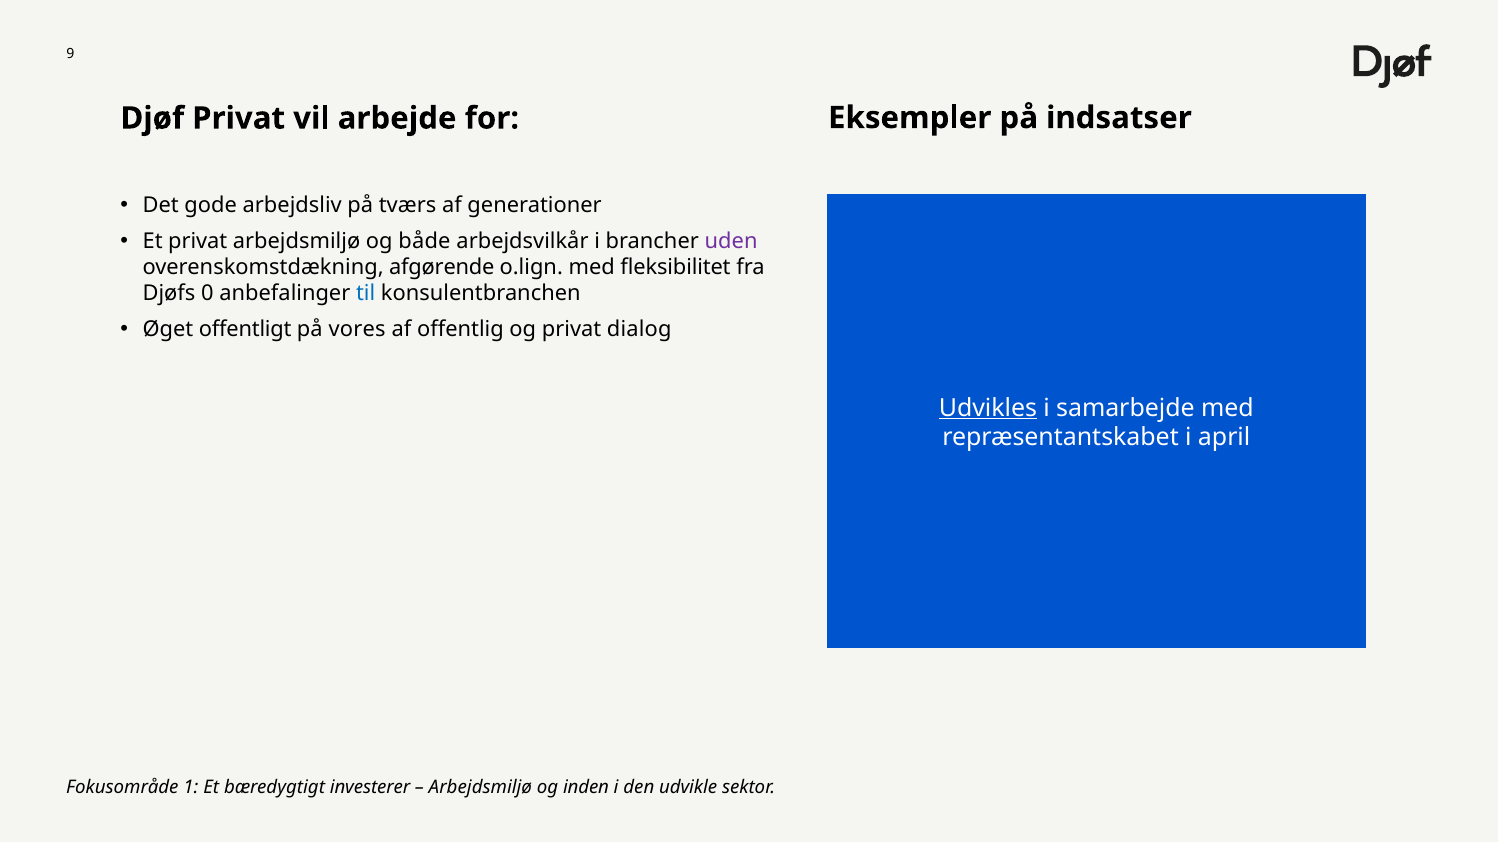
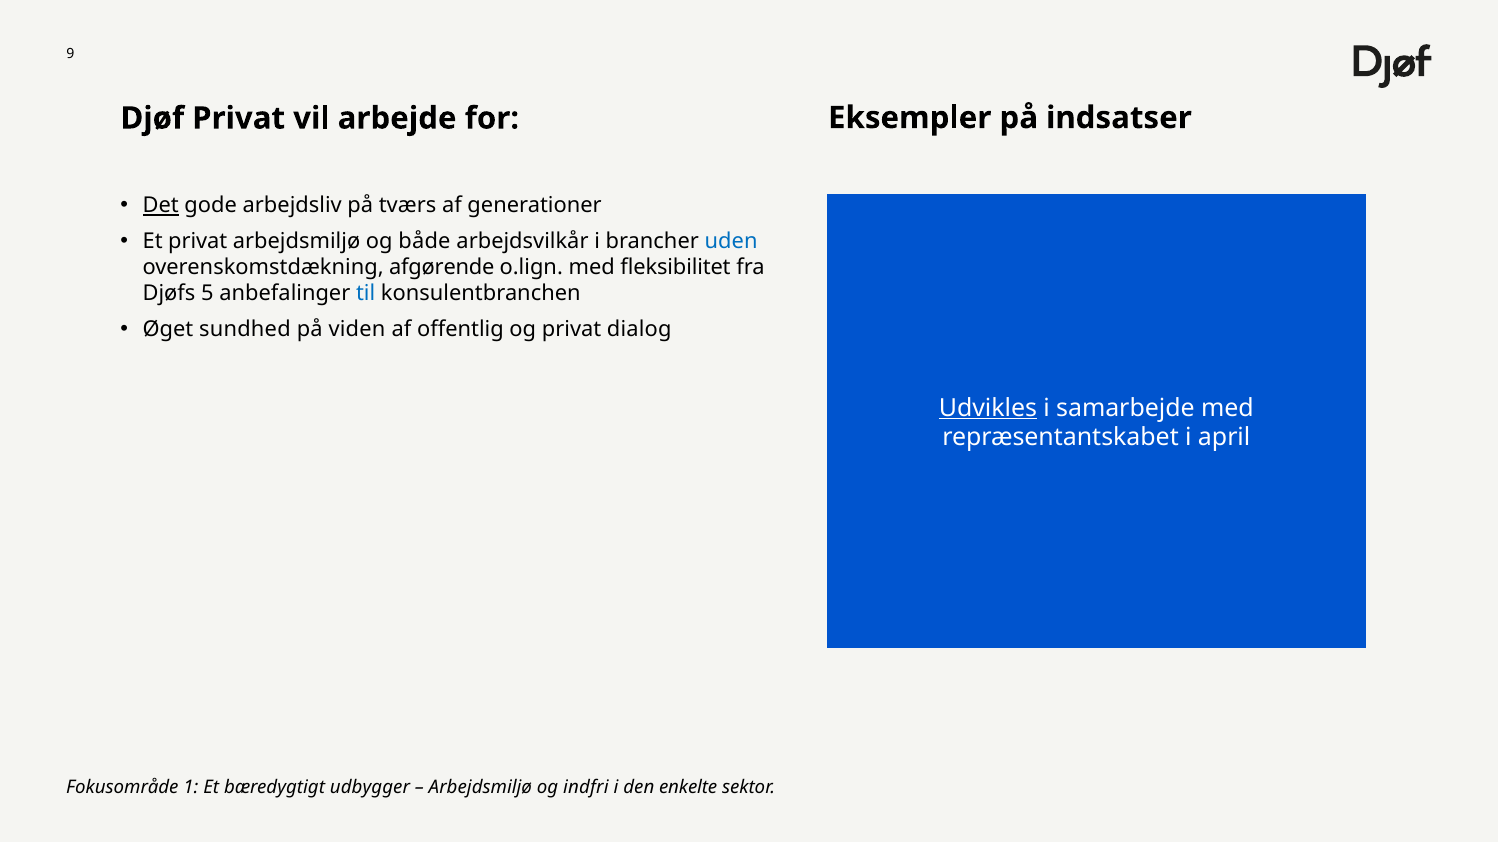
Det underline: none -> present
uden colour: purple -> blue
0: 0 -> 5
offentligt: offentligt -> sundhed
vores: vores -> viden
investerer: investerer -> udbygger
inden: inden -> indfri
udvikle: udvikle -> enkelte
